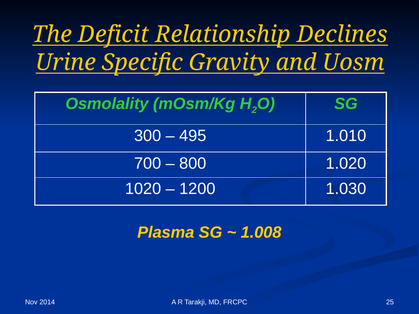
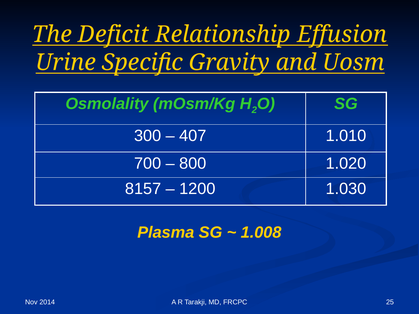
Declines: Declines -> Effusion
495: 495 -> 407
1020: 1020 -> 8157
